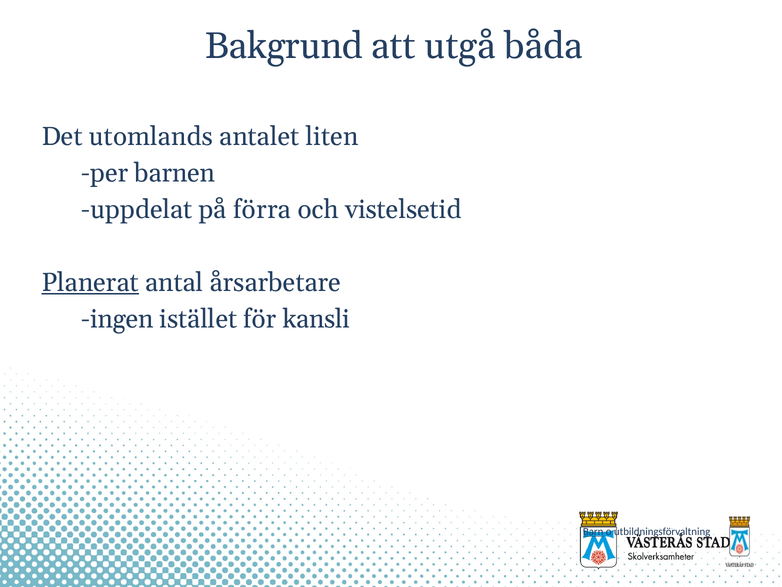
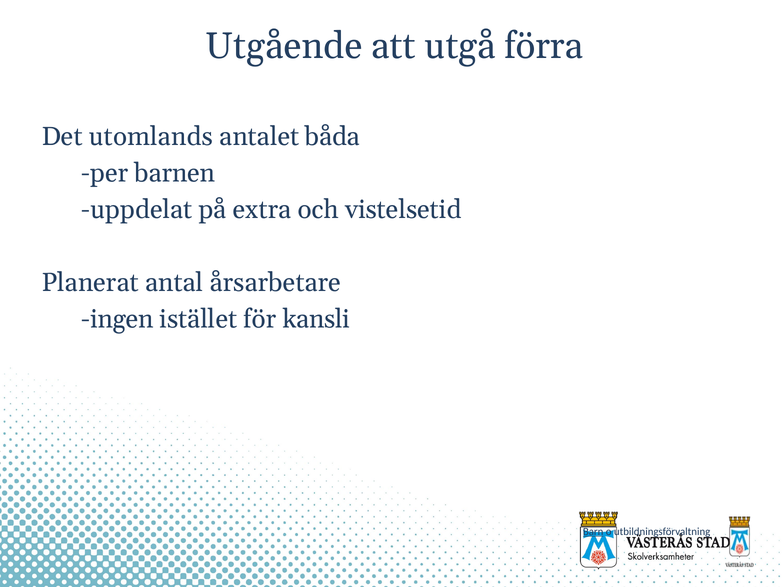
Bakgrund: Bakgrund -> Utgående
båda: båda -> förra
liten: liten -> båda
förra: förra -> extra
Planerat underline: present -> none
